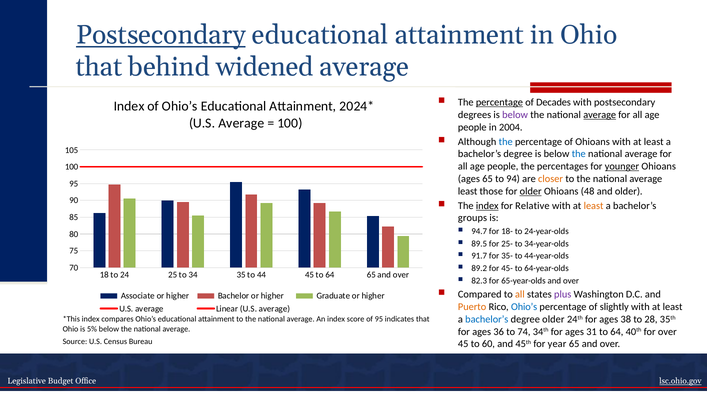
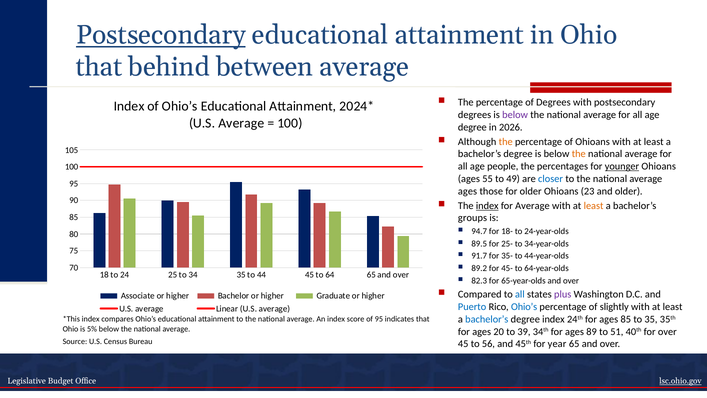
widened: widened -> between
percentage at (499, 102) underline: present -> none
of Decades: Decades -> Degrees
average at (600, 115) underline: present -> none
people at (472, 127): people -> degree
2004: 2004 -> 2026
the at (506, 142) colour: blue -> orange
the at (579, 154) colour: blue -> orange
ages 65: 65 -> 55
94: 94 -> 49
closer colour: orange -> blue
least at (468, 191): least -> ages
older at (531, 191) underline: present -> none
48: 48 -> 23
for Relative: Relative -> Average
all at (520, 294) colour: orange -> blue
Puerto colour: orange -> blue
degree older: older -> index
ages 38: 38 -> 85
to 28: 28 -> 35
36: 36 -> 20
74: 74 -> 39
31: 31 -> 89
64 at (617, 331): 64 -> 51
60: 60 -> 56
